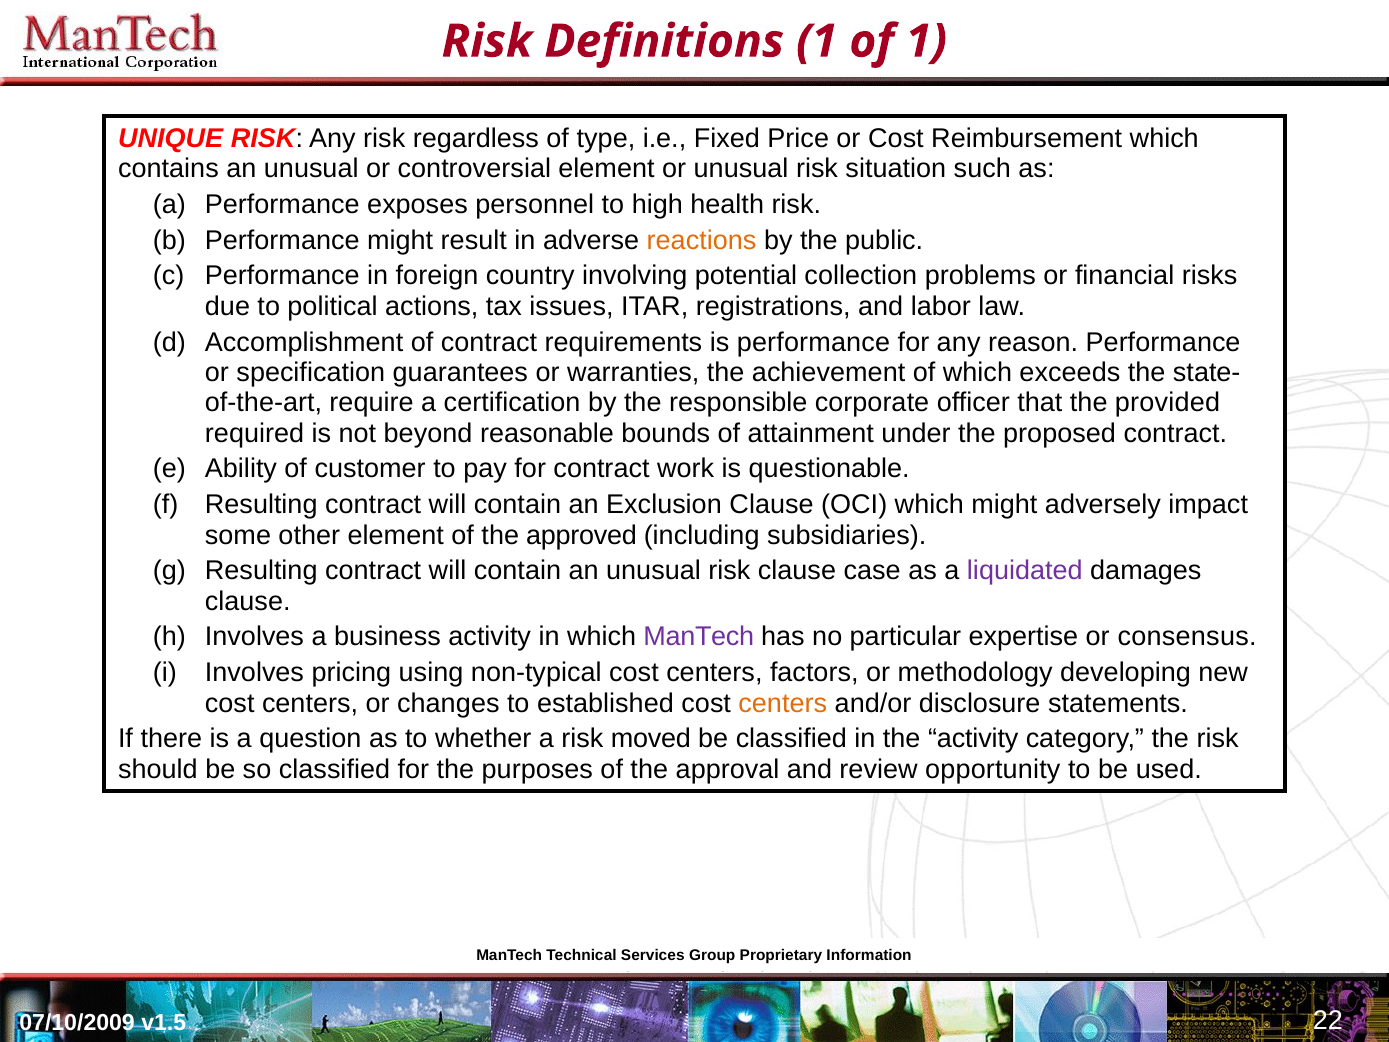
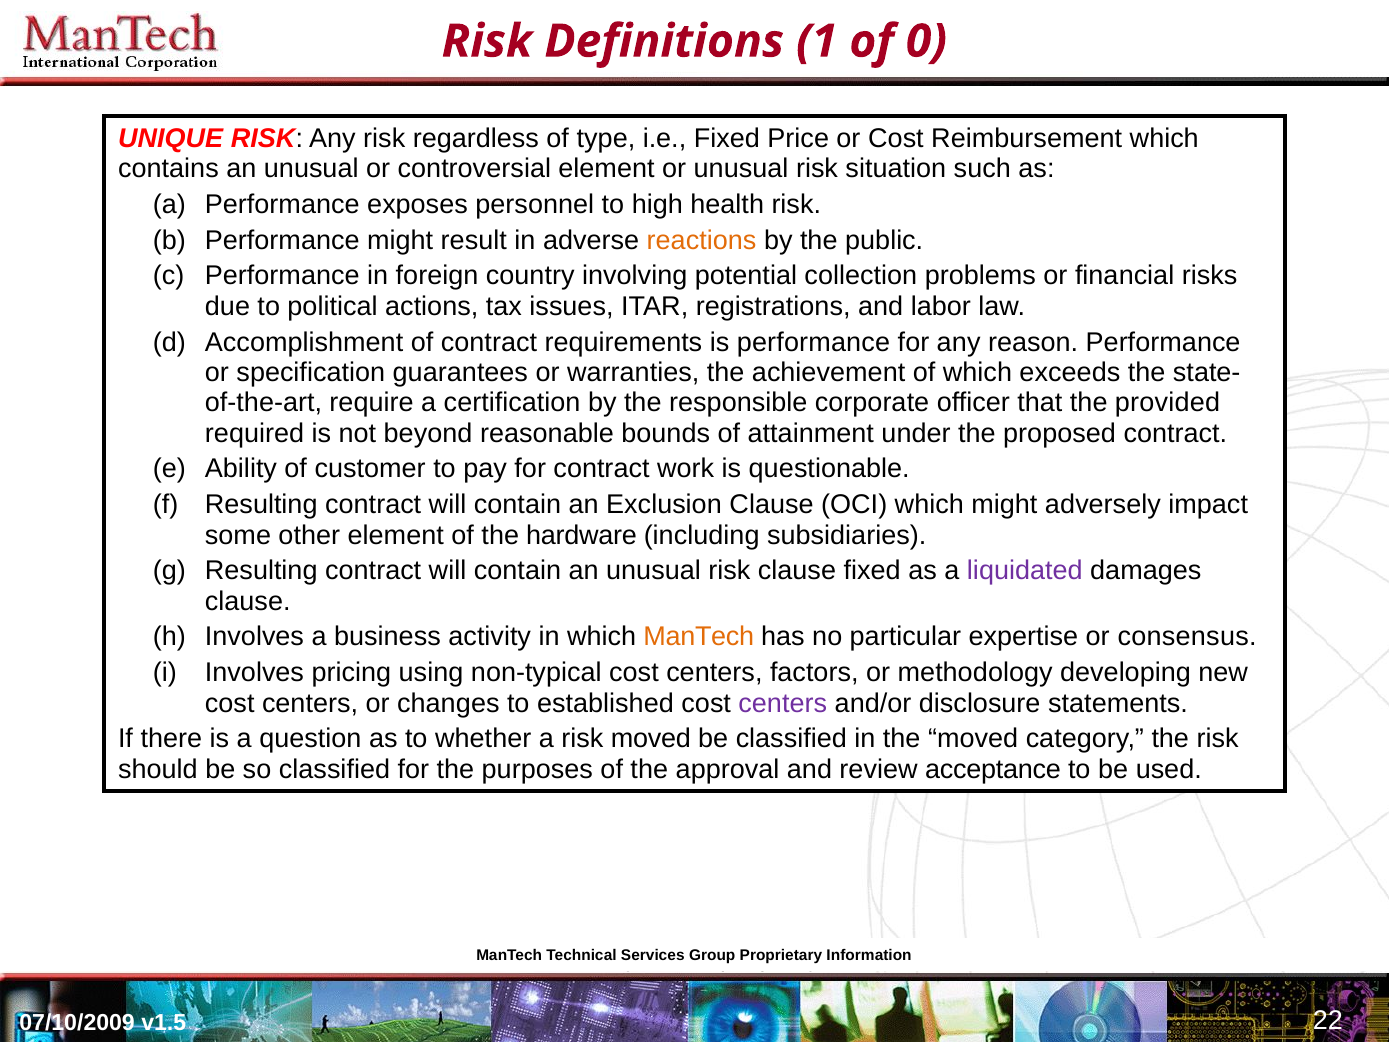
of 1: 1 -> 0
approved: approved -> hardware
clause case: case -> fixed
ManTech at (699, 637) colour: purple -> orange
centers at (783, 703) colour: orange -> purple
the activity: activity -> moved
opportunity: opportunity -> acceptance
